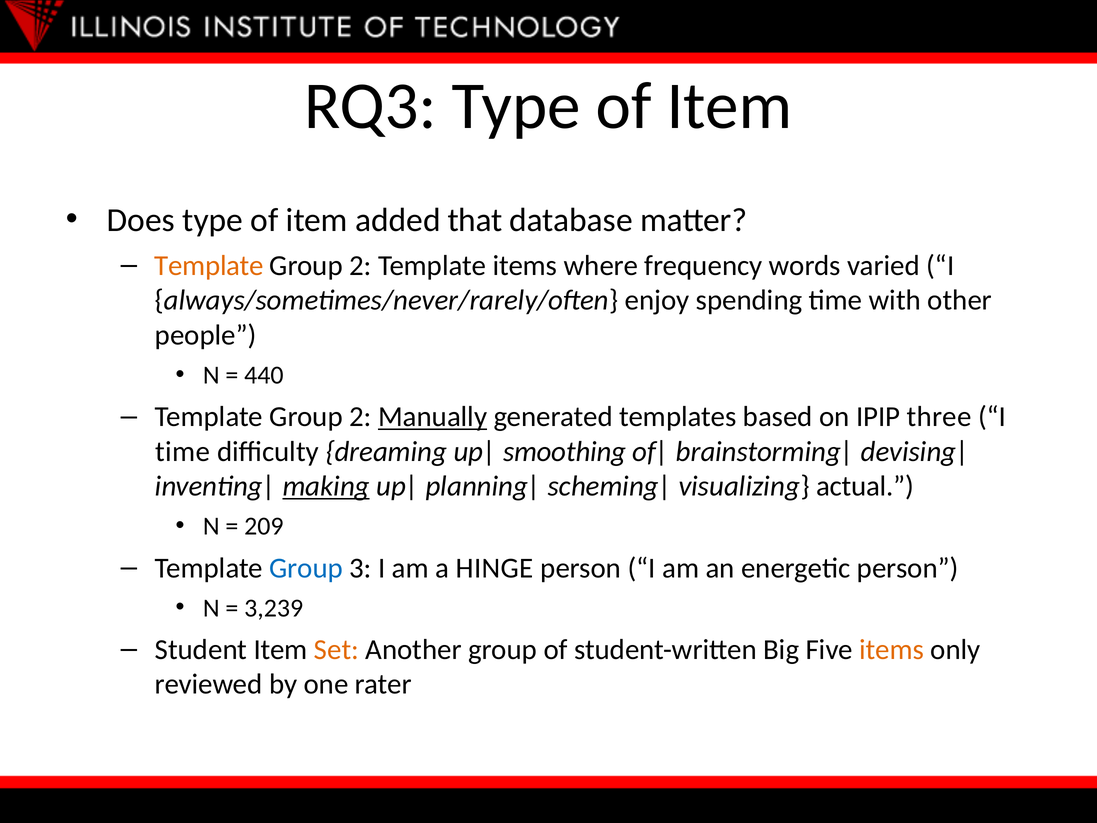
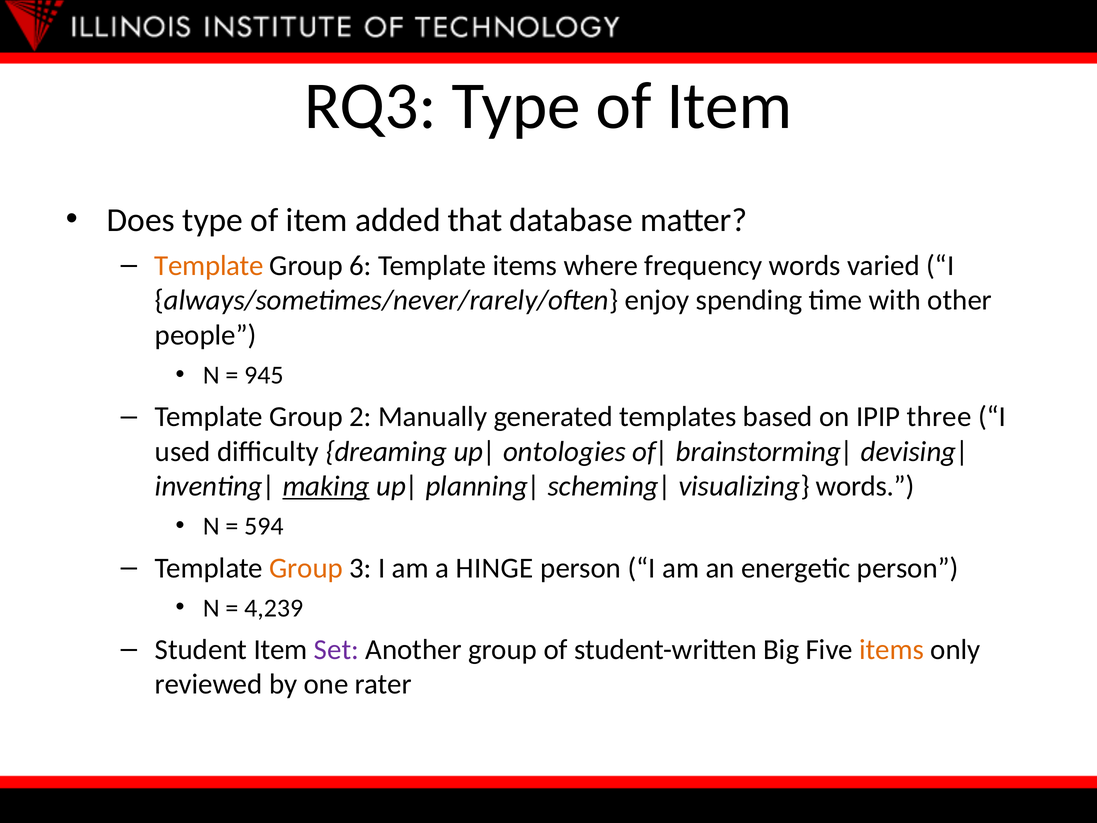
2 at (360, 266): 2 -> 6
440: 440 -> 945
Manually underline: present -> none
time at (183, 451): time -> used
smoothing: smoothing -> ontologies
visualizing actual: actual -> words
209: 209 -> 594
Group at (306, 568) colour: blue -> orange
3,239: 3,239 -> 4,239
Set colour: orange -> purple
